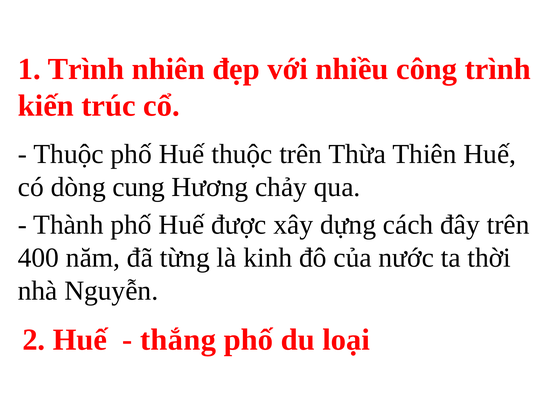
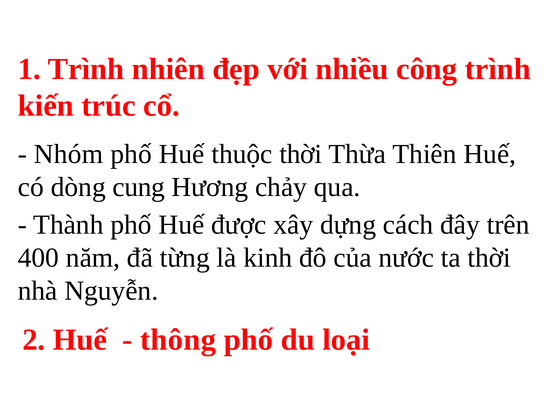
Thuộc at (69, 154): Thuộc -> Nhóm
thuộc trên: trên -> thời
thắng: thắng -> thông
